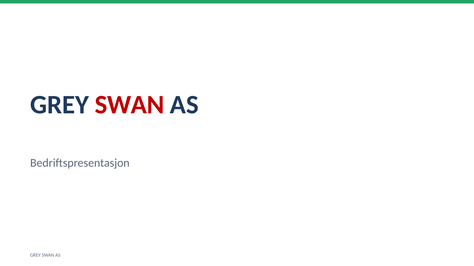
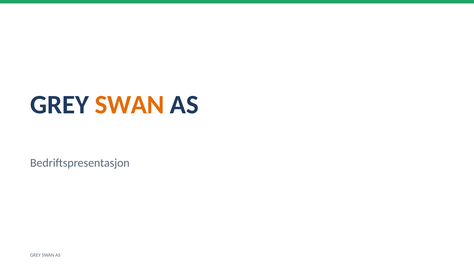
SWAN at (130, 105) colour: red -> orange
